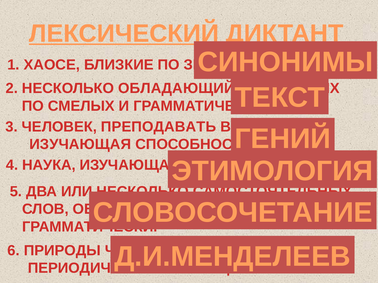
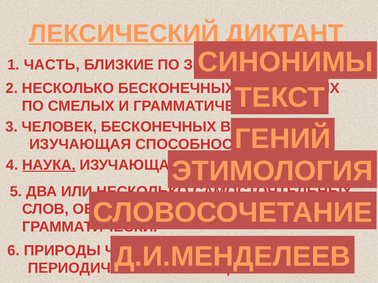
ХАОСЕ: ХАОСЕ -> ЧАСТЬ
НЕСКОЛЬКО ОБЛАДАЮЩИЙ: ОБЛАДАЮЩИЙ -> БЕСКОНЕЧНЫХ
ЧЕЛОВЕК ПРЕПОДАВАТЬ: ПРЕПОДАВАТЬ -> БЕСКОНЕЧНЫХ
НАУКА underline: none -> present
